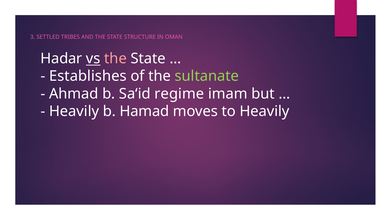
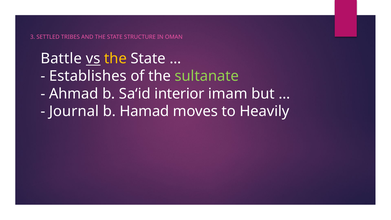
Hadar: Hadar -> Battle
the at (116, 59) colour: pink -> yellow
regime: regime -> interior
Heavily at (74, 111): Heavily -> Journal
